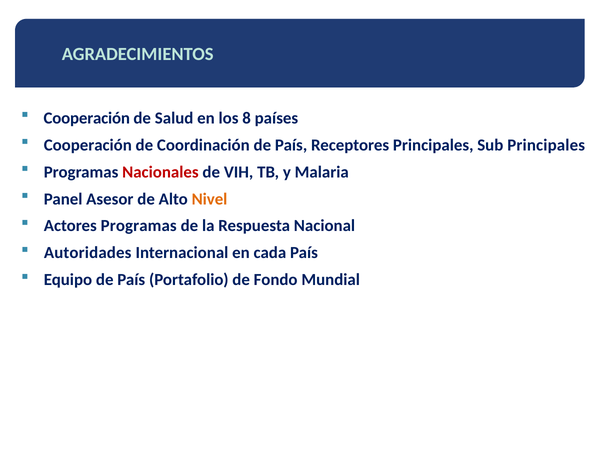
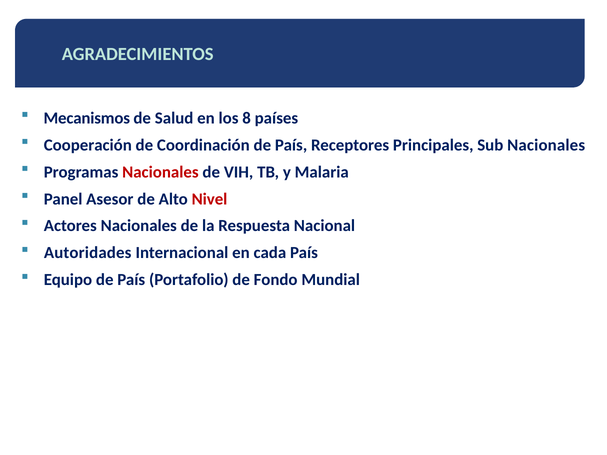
Cooperación at (87, 118): Cooperación -> Mecanismos
Sub Principales: Principales -> Nacionales
Nivel colour: orange -> red
Actores Programas: Programas -> Nacionales
